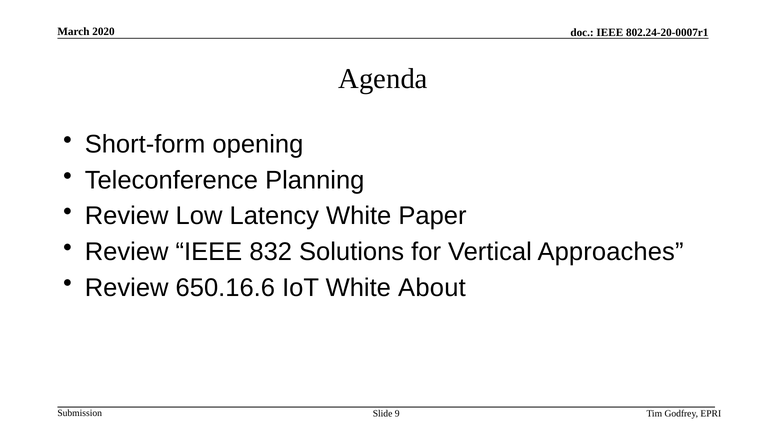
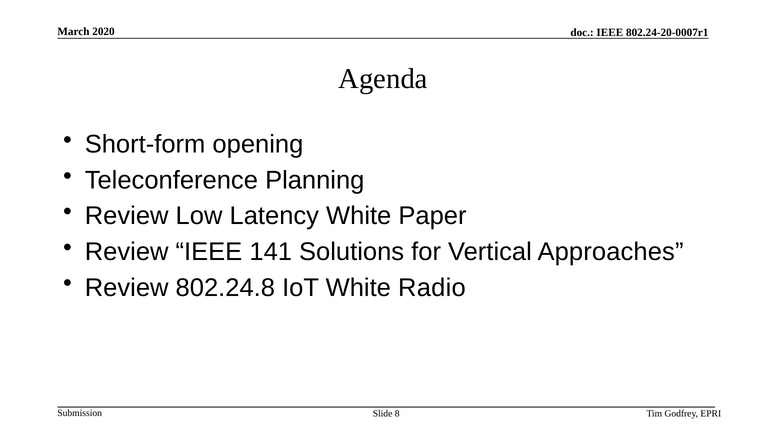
832: 832 -> 141
650.16.6: 650.16.6 -> 802.24.8
About: About -> Radio
9: 9 -> 8
